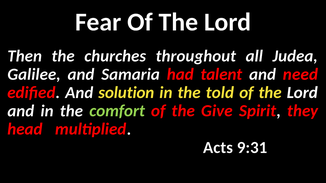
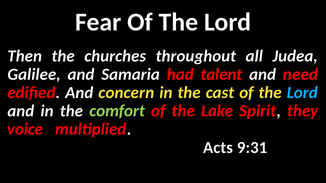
solution: solution -> concern
told: told -> cast
Lord at (302, 93) colour: white -> light blue
Give: Give -> Lake
head: head -> voice
